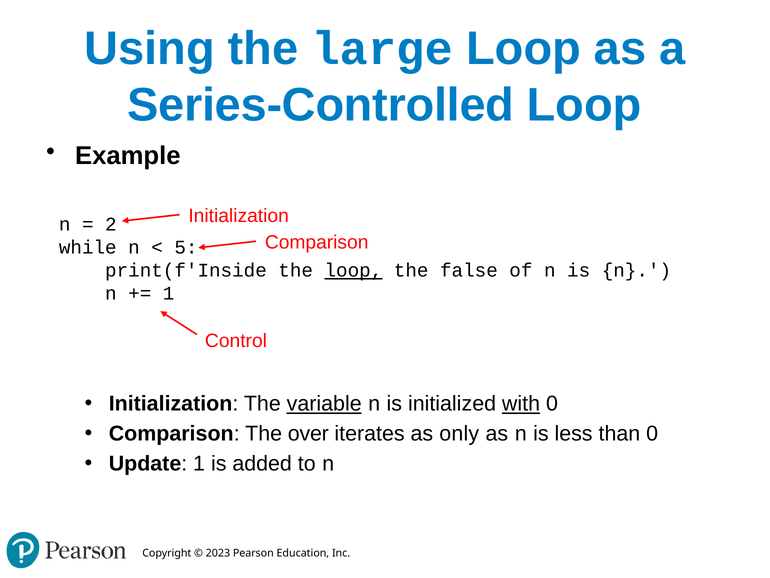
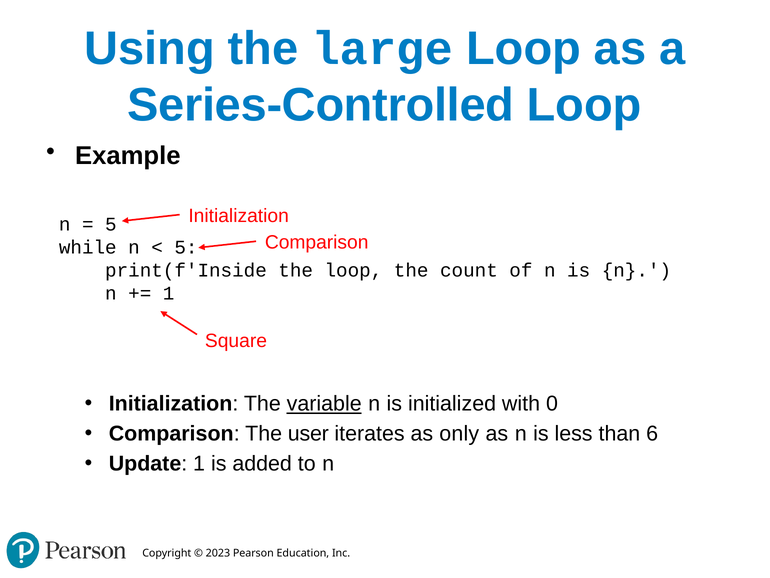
2 at (111, 224): 2 -> 5
loop at (353, 270) underline: present -> none
false: false -> count
Control: Control -> Square
with underline: present -> none
over: over -> user
than 0: 0 -> 6
